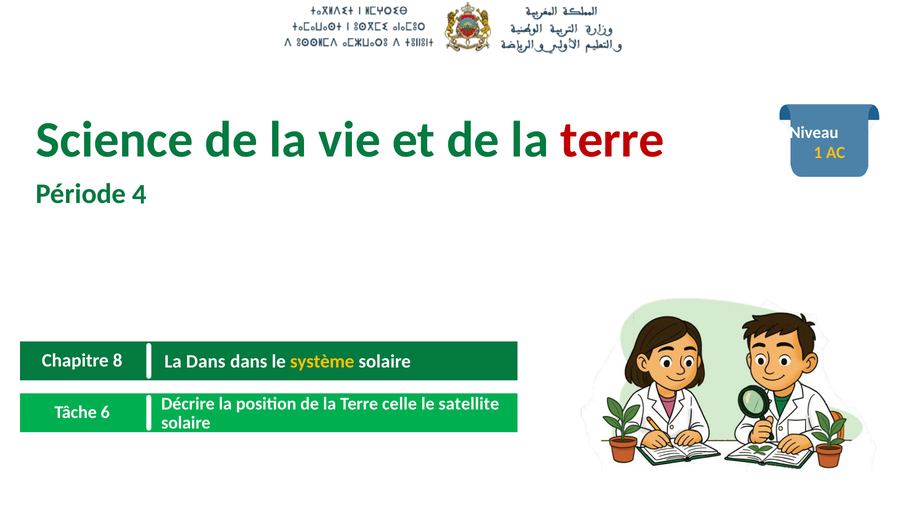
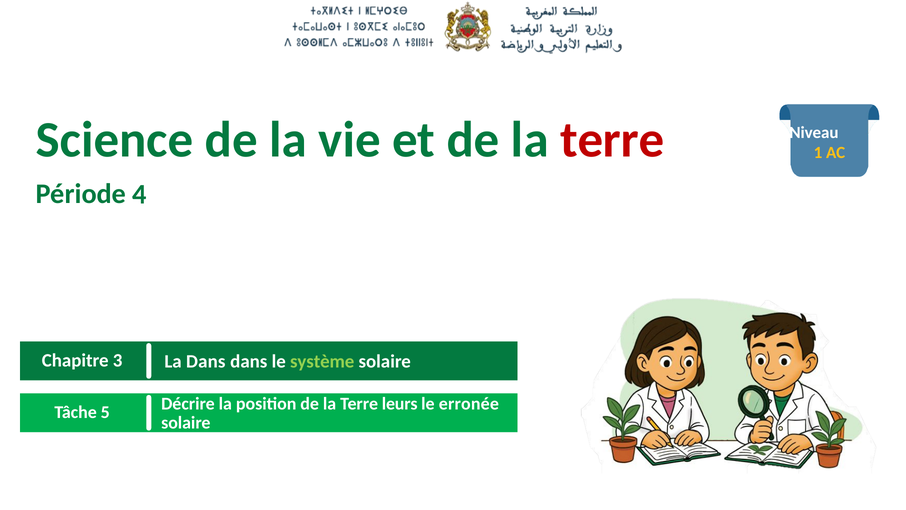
8: 8 -> 3
système colour: yellow -> light green
6: 6 -> 5
celle: celle -> leurs
satellite: satellite -> erronée
